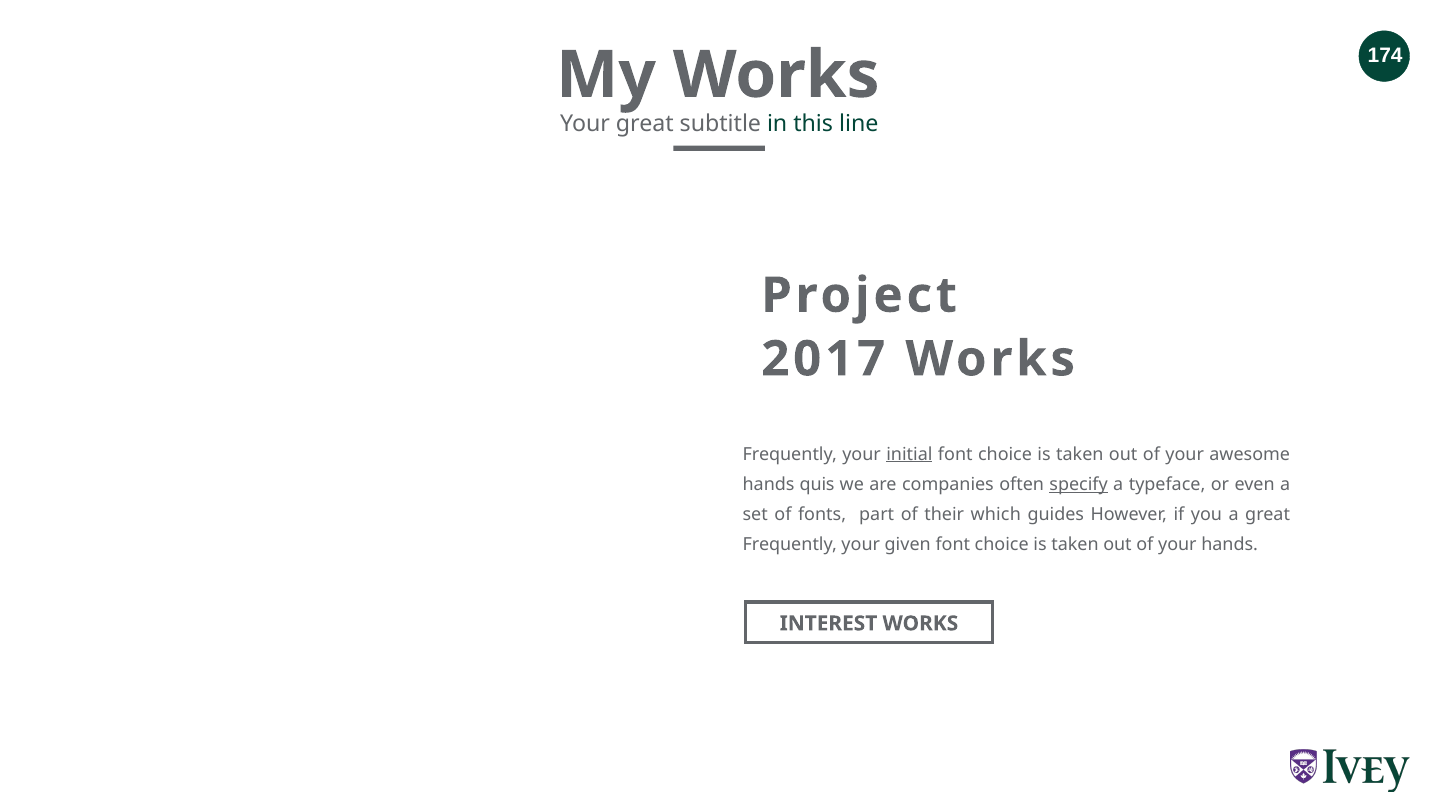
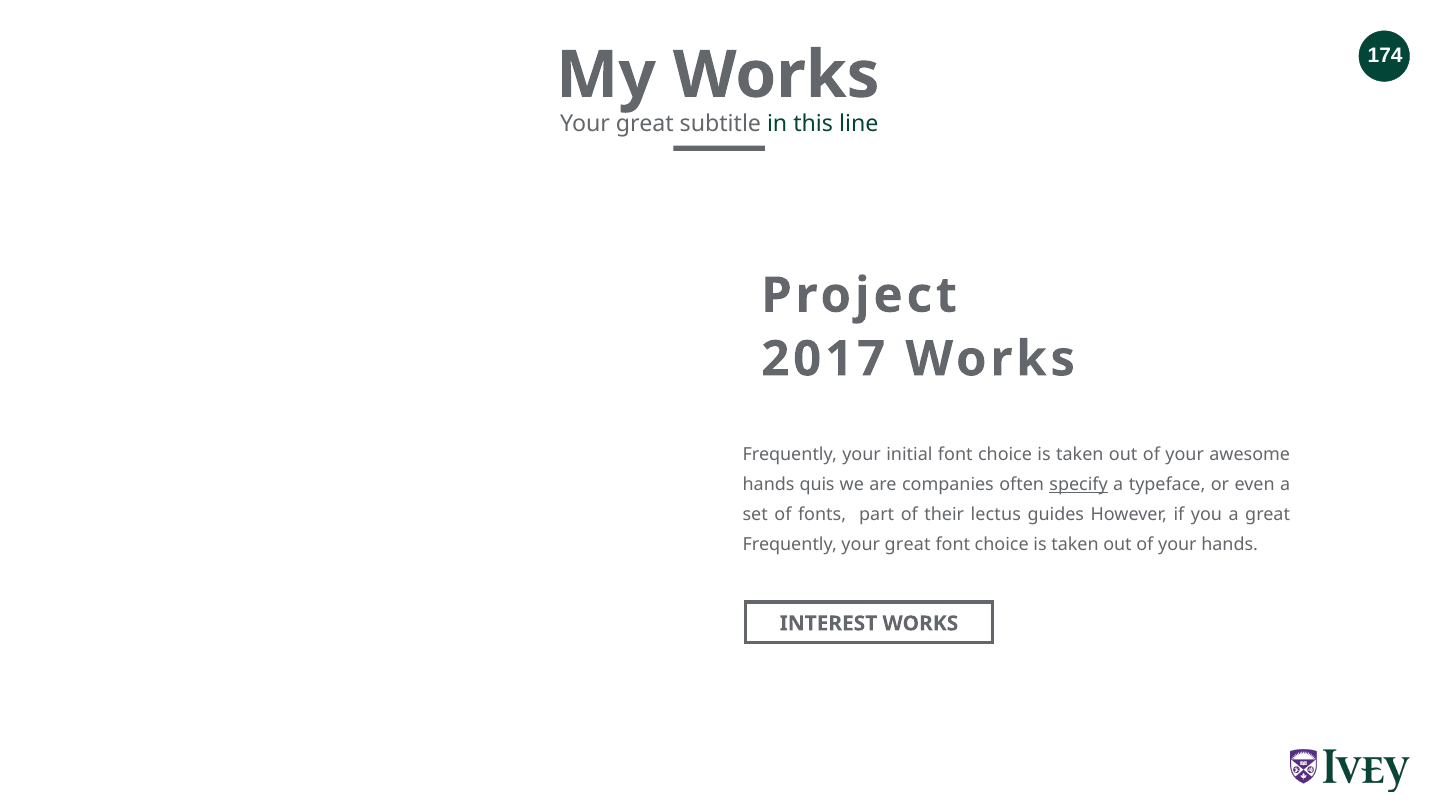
initial underline: present -> none
which: which -> lectus
Frequently your given: given -> great
